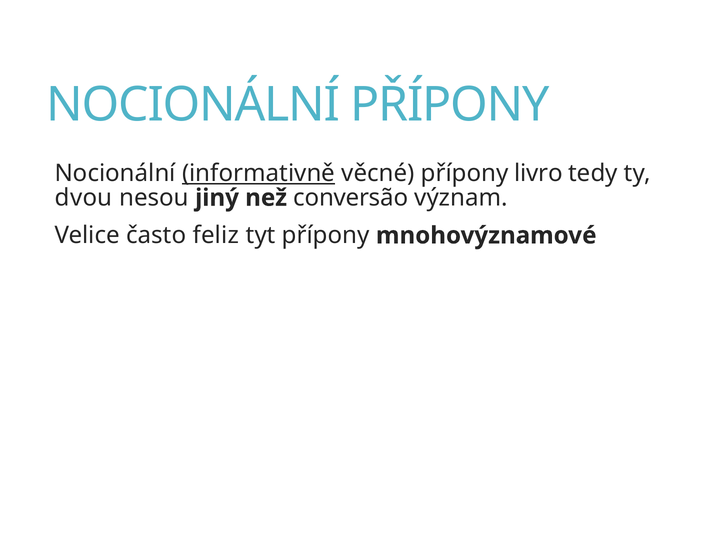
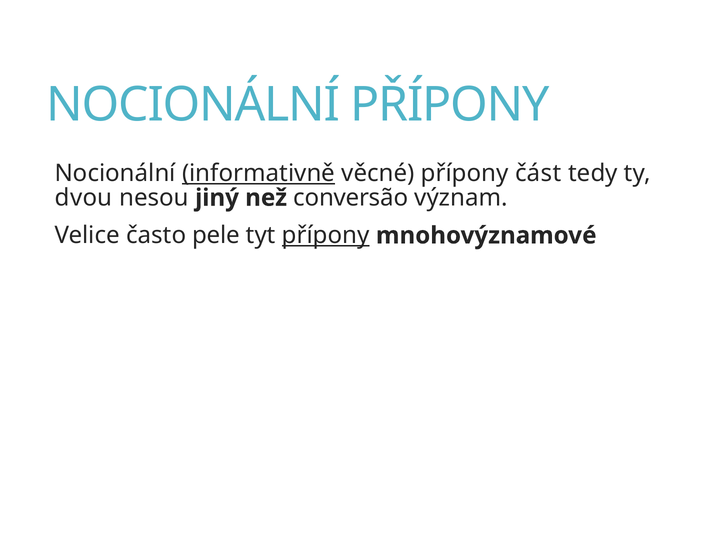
livro: livro -> část
feliz: feliz -> pele
přípony at (326, 236) underline: none -> present
